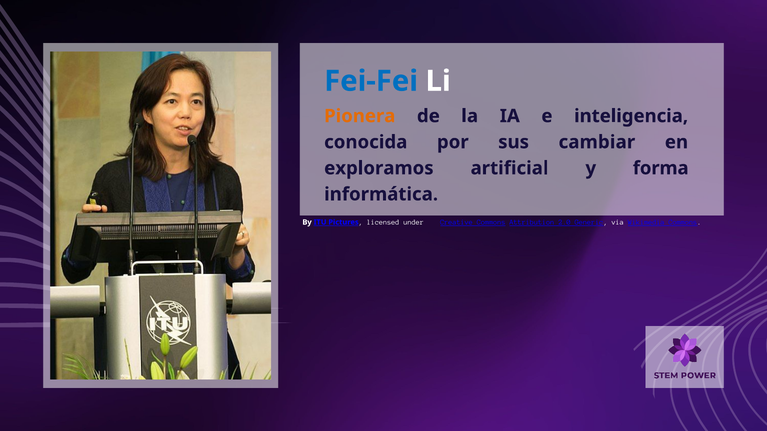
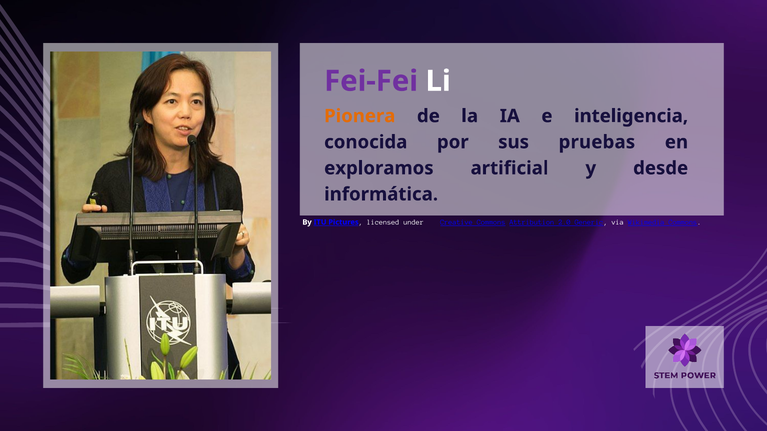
Fei-Fei colour: blue -> purple
cambiar: cambiar -> pruebas
forma: forma -> desde
